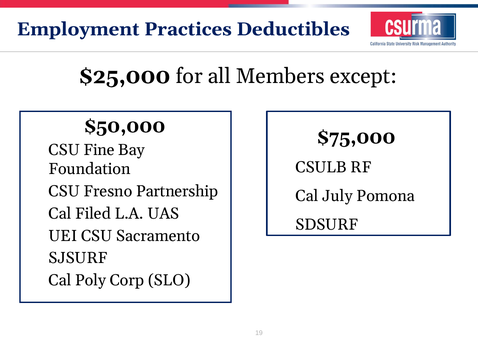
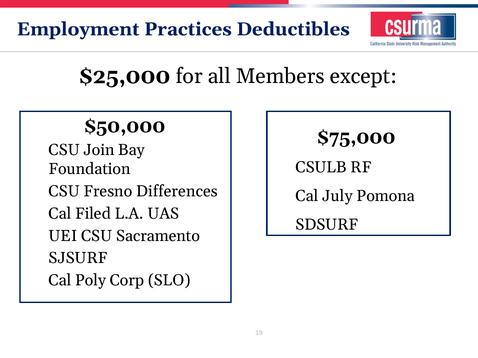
Fine: Fine -> Join
Partnership: Partnership -> Differences
